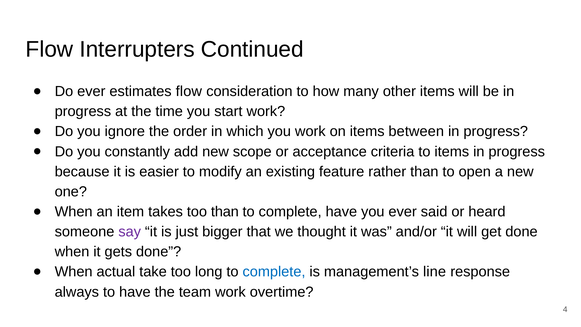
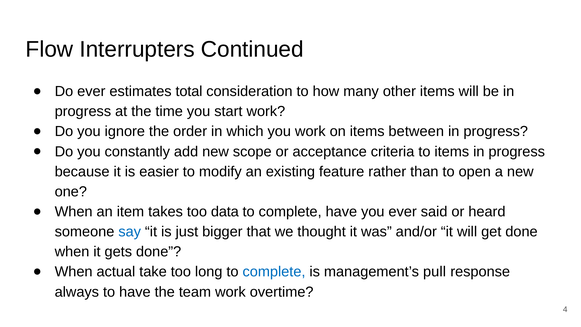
estimates flow: flow -> total
too than: than -> data
say colour: purple -> blue
line: line -> pull
